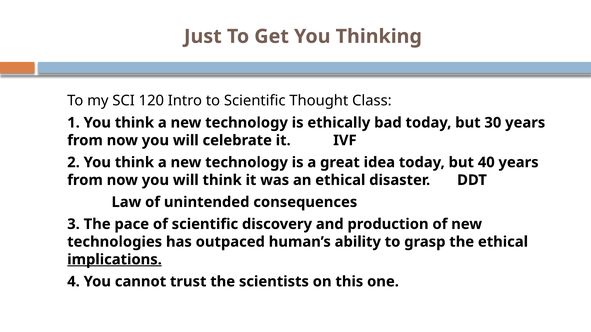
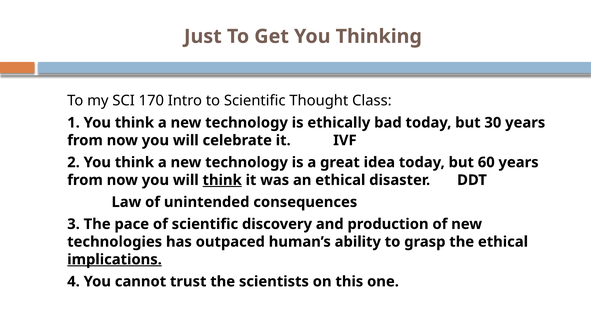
120: 120 -> 170
40: 40 -> 60
think at (222, 180) underline: none -> present
